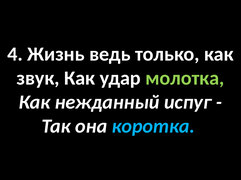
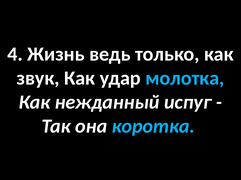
молотка colour: light green -> light blue
